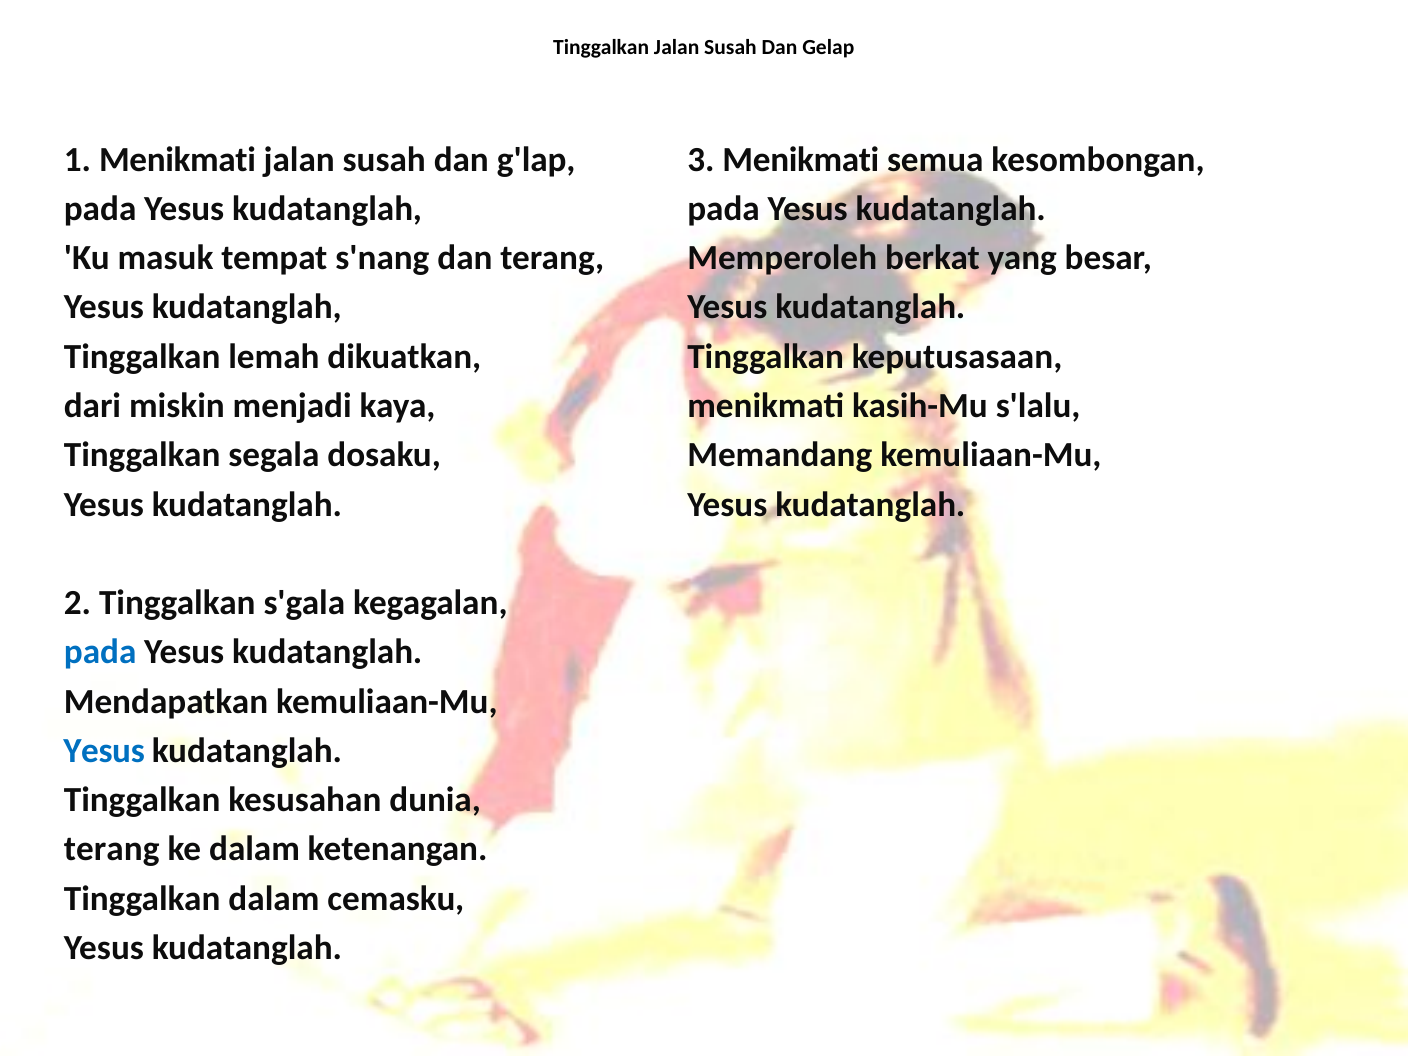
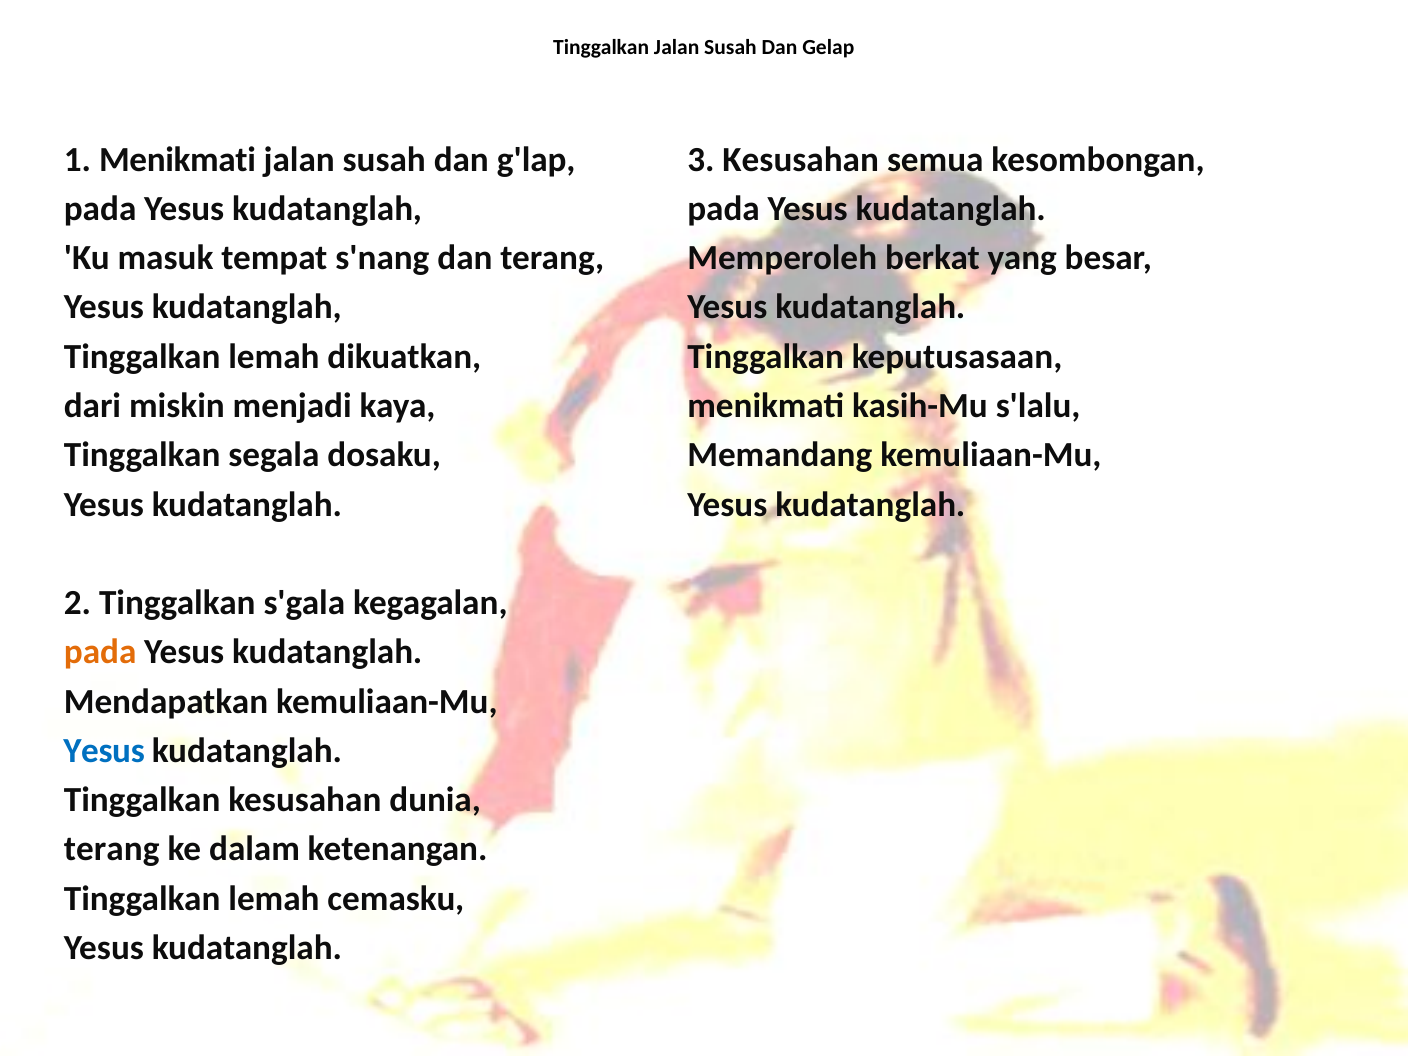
3 Menikmati: Menikmati -> Kesusahan
pada at (100, 652) colour: blue -> orange
dalam at (274, 899): dalam -> lemah
